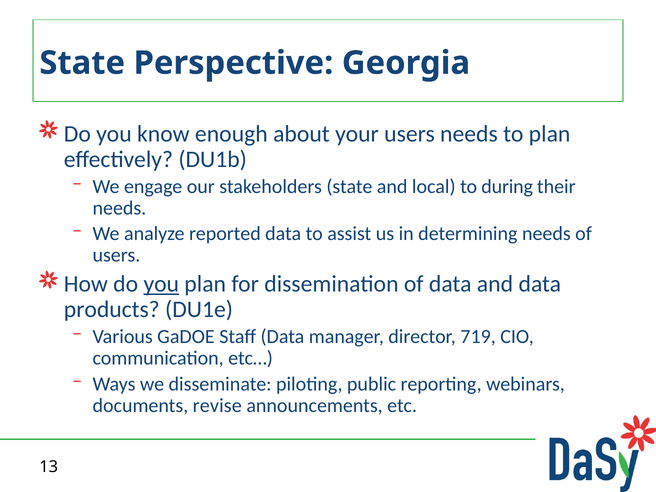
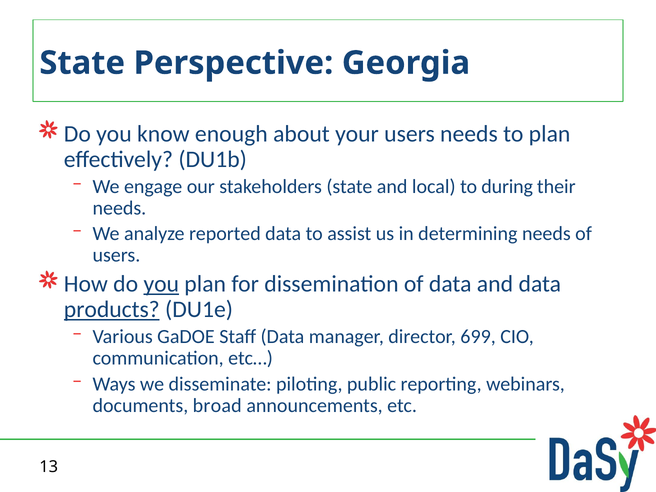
products underline: none -> present
719: 719 -> 699
revise: revise -> broad
